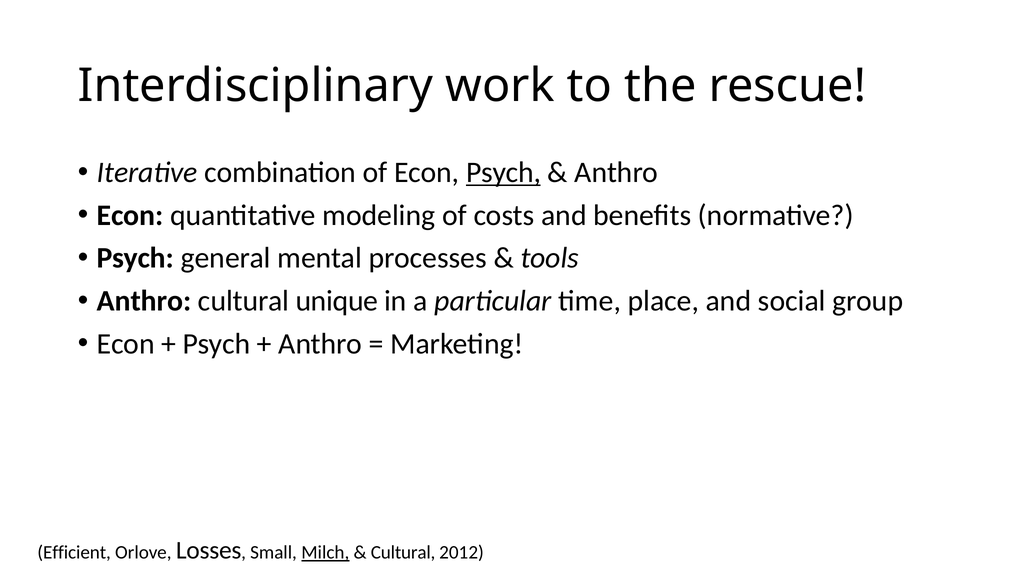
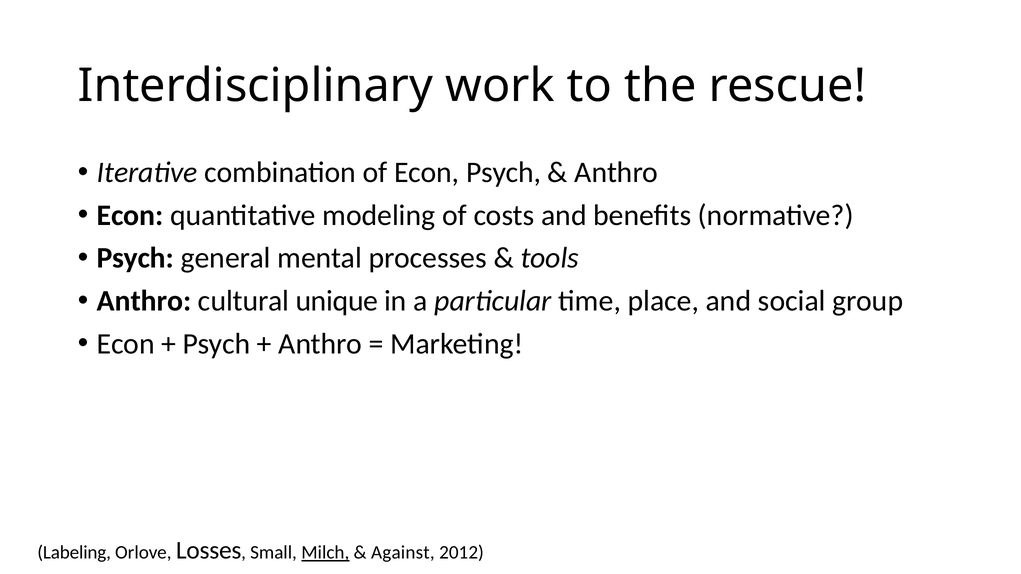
Psych at (504, 173) underline: present -> none
Efficient: Efficient -> Labeling
Cultural at (403, 553): Cultural -> Against
